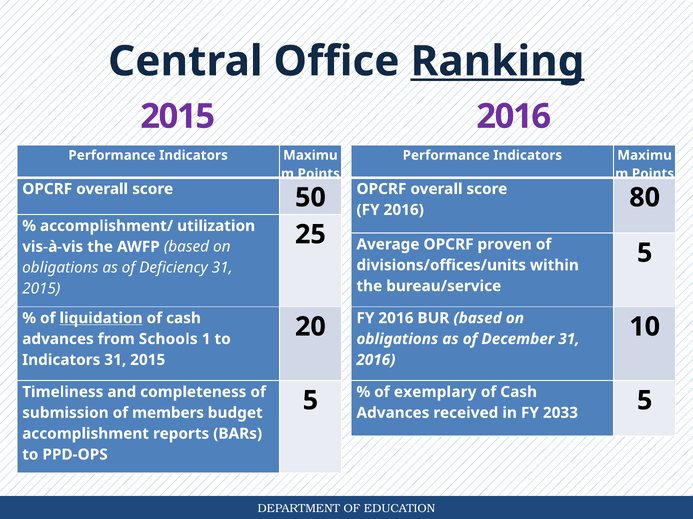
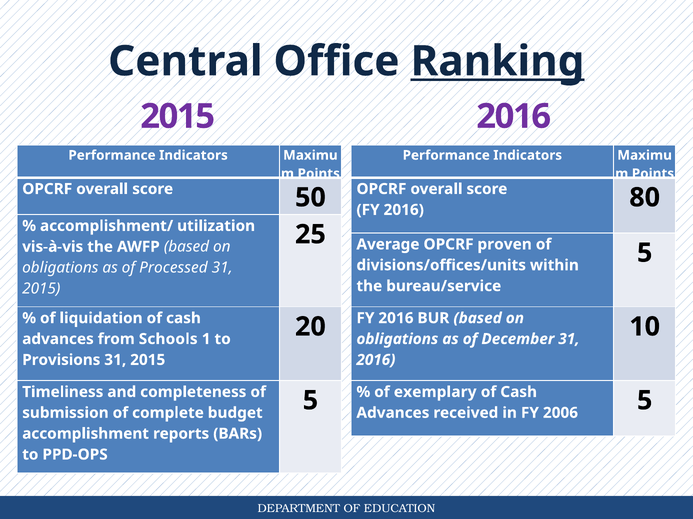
Deficiency: Deficiency -> Processed
liquidation underline: present -> none
Indicators at (61, 360): Indicators -> Provisions
members: members -> complete
2033: 2033 -> 2006
